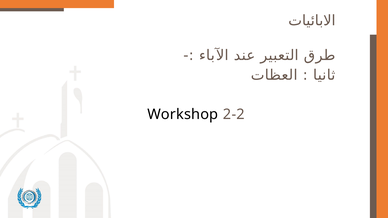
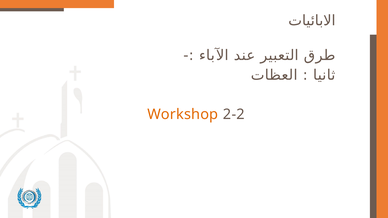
Workshop colour: black -> orange
